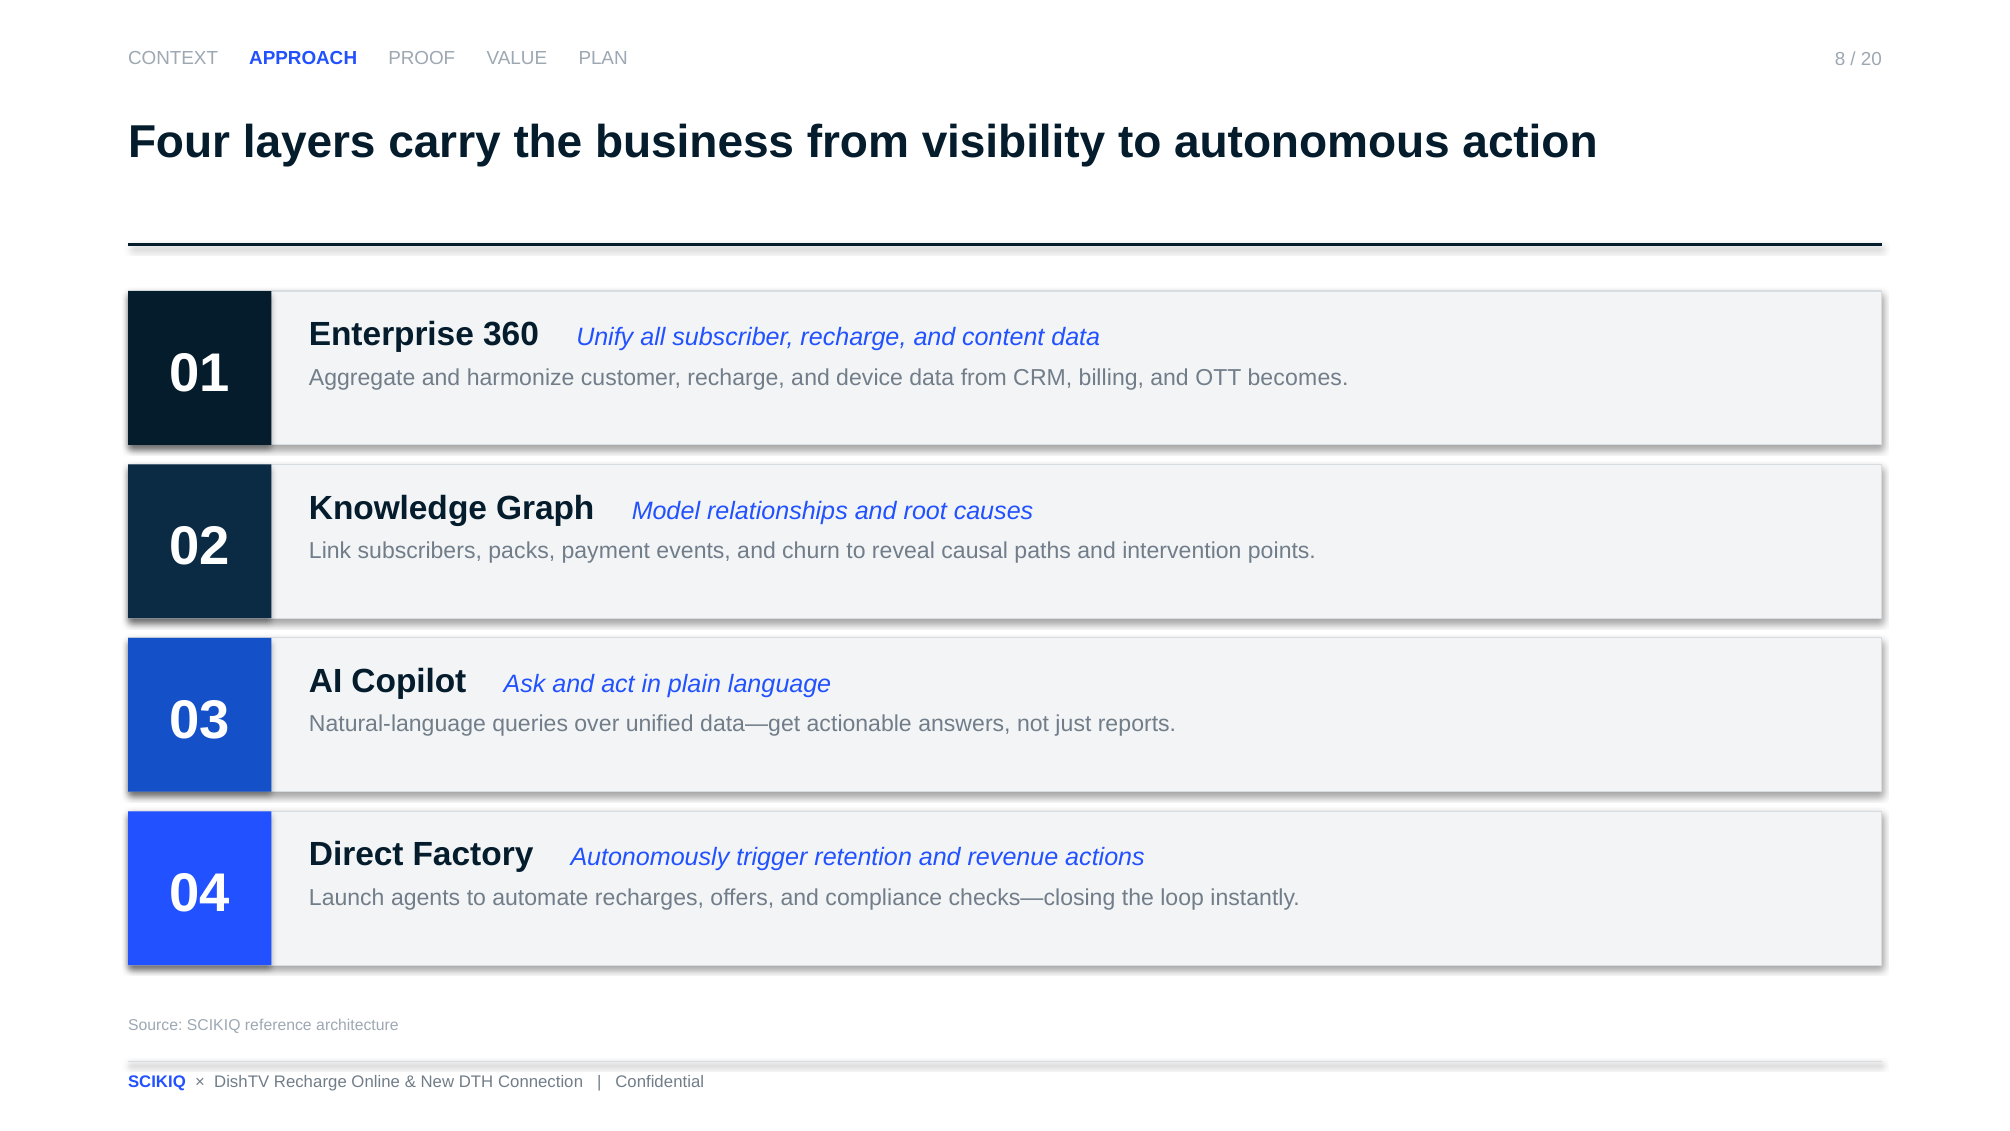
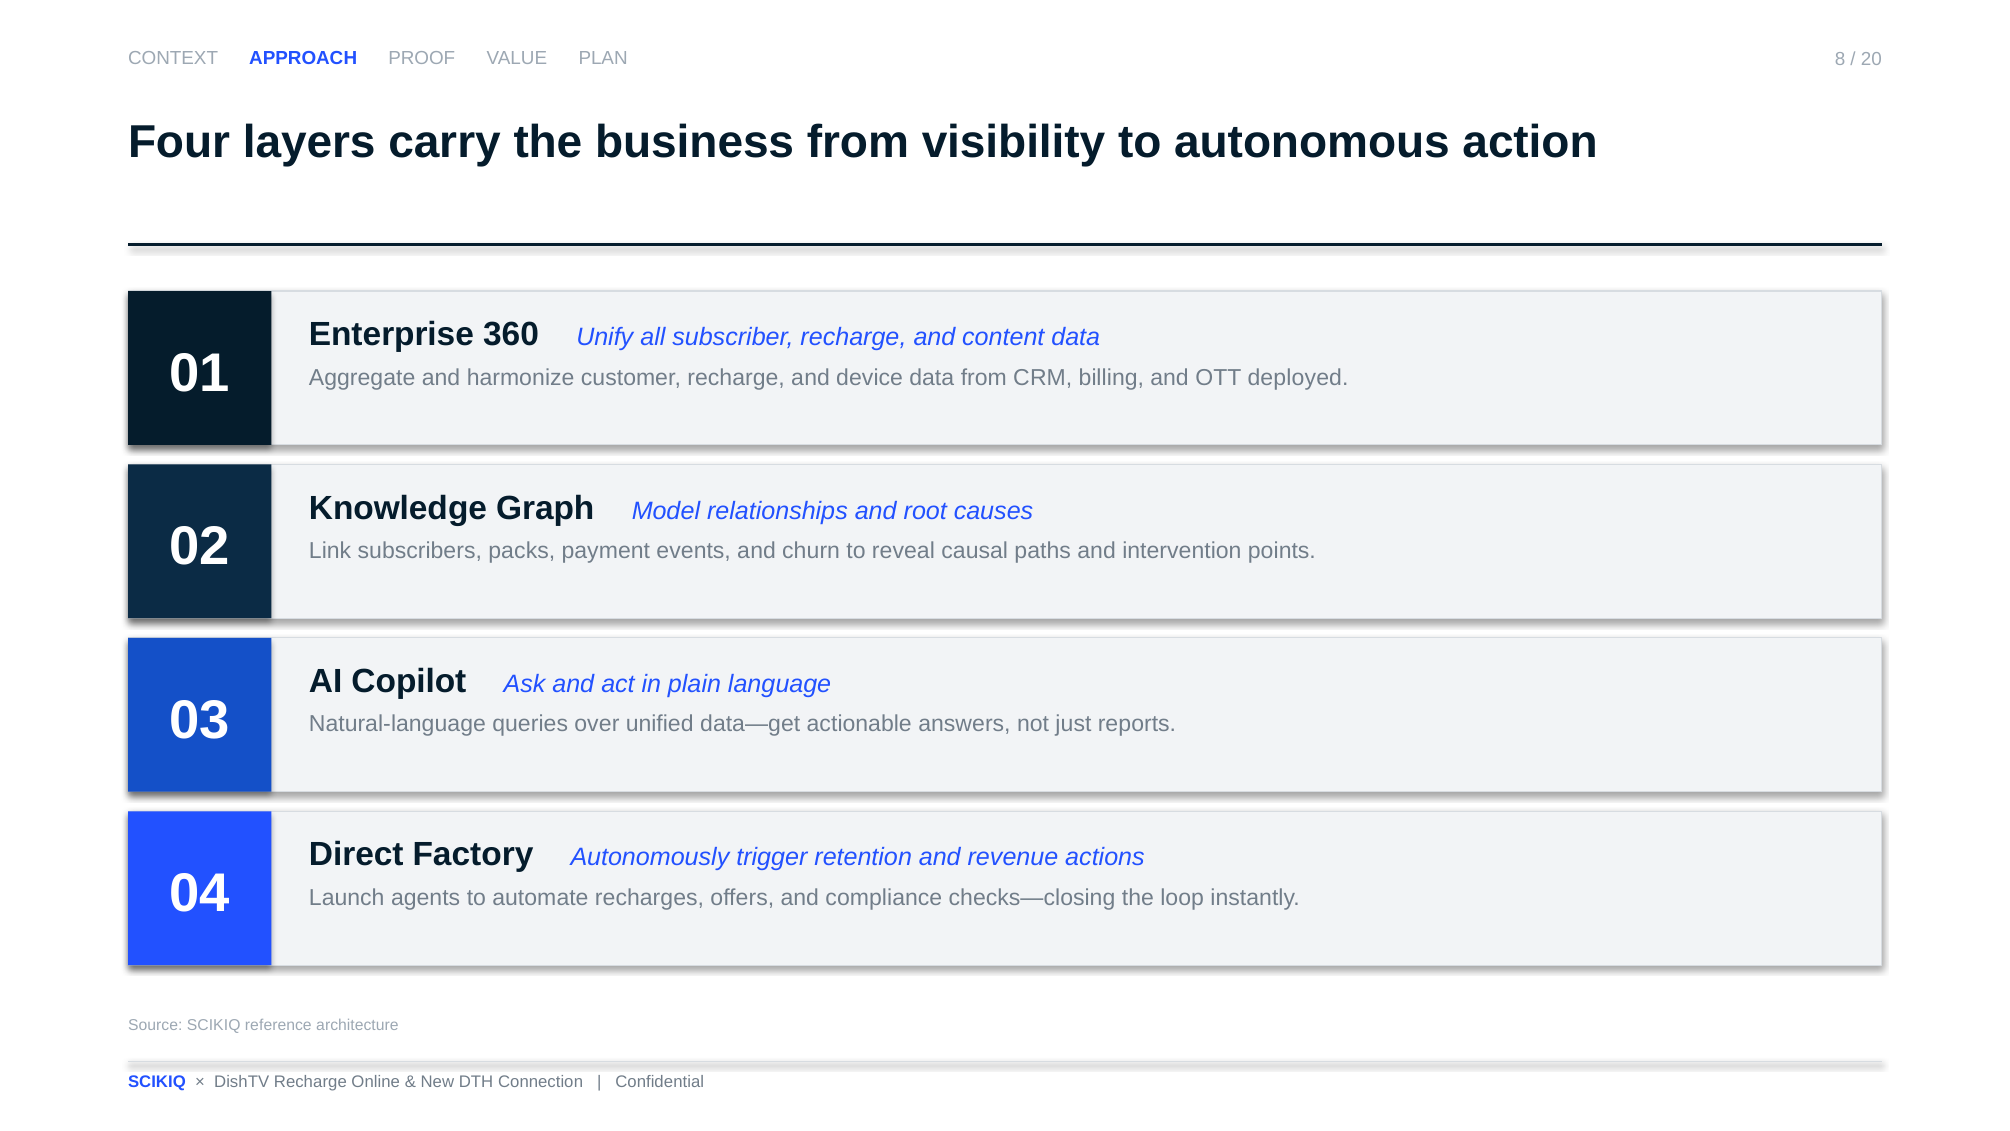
becomes: becomes -> deployed
